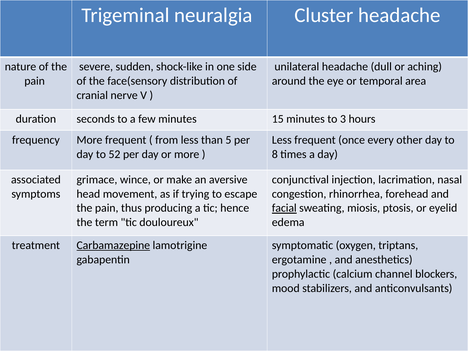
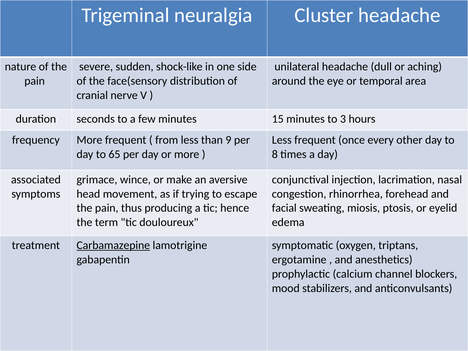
5: 5 -> 9
52: 52 -> 65
facial underline: present -> none
